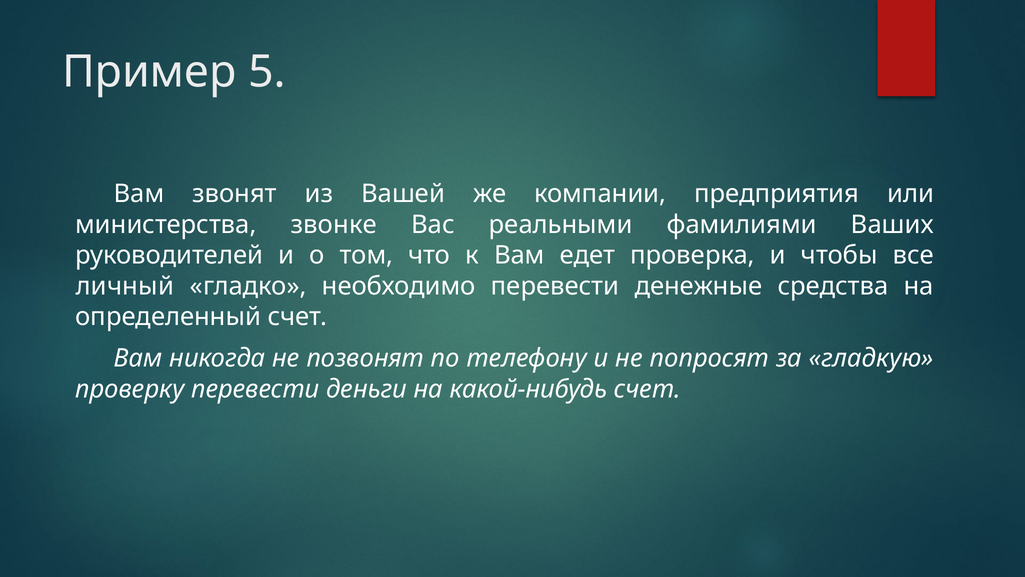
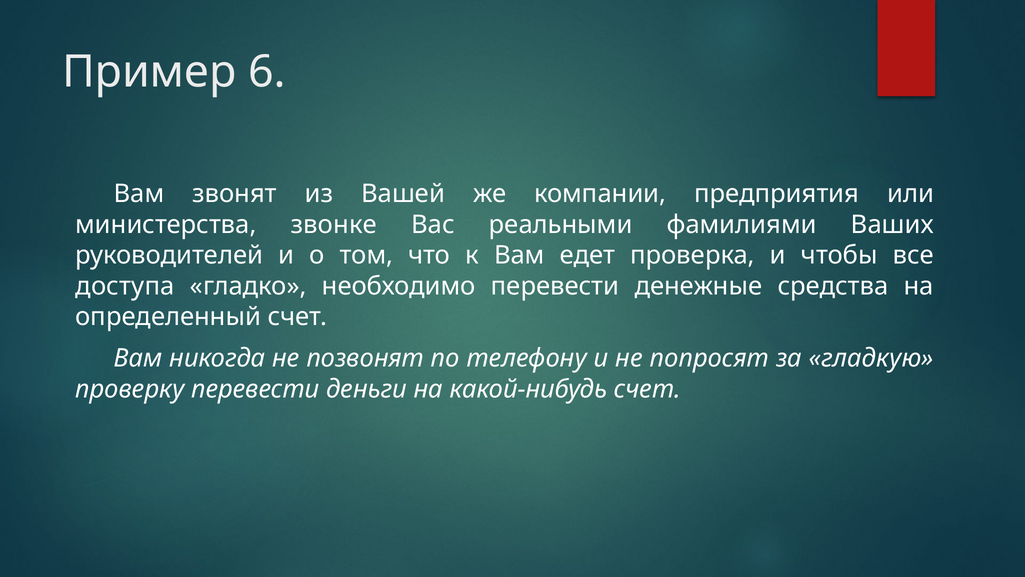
5: 5 -> 6
личный: личный -> доступа
